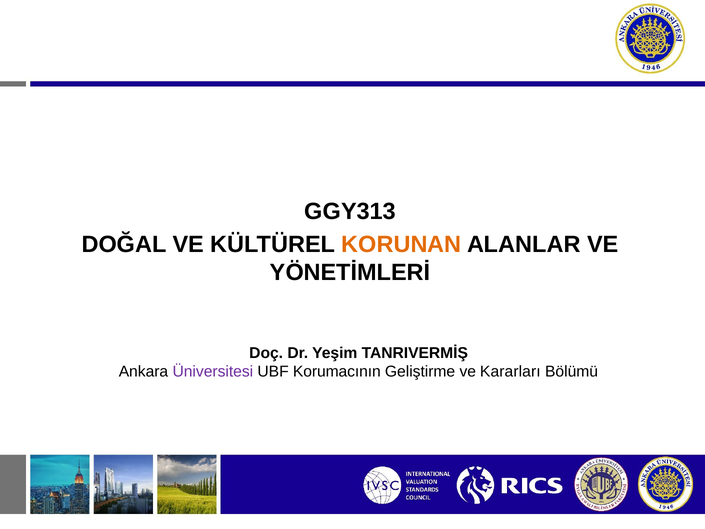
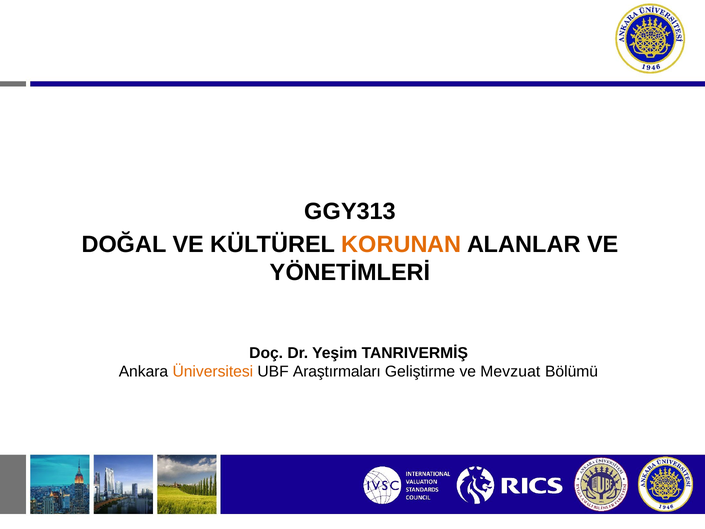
Üniversitesi colour: purple -> orange
Korumacının: Korumacının -> Araştırmaları
Kararları: Kararları -> Mevzuat
